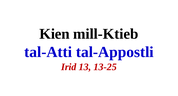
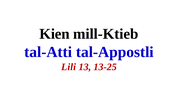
Irid: Irid -> Lili
